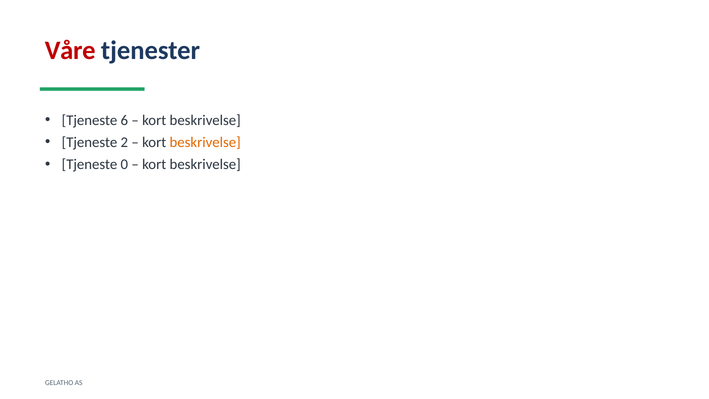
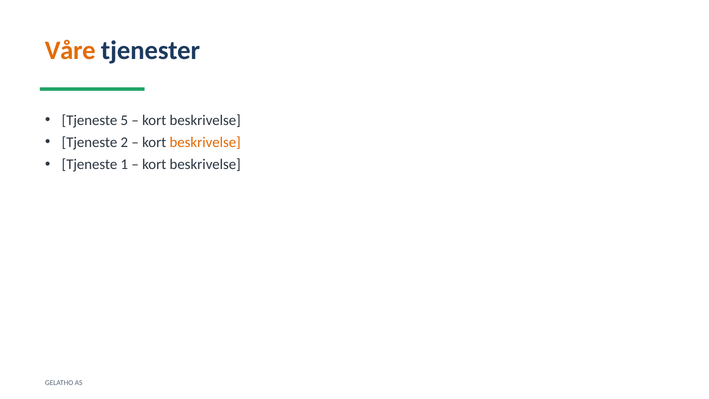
Våre colour: red -> orange
6: 6 -> 5
0: 0 -> 1
